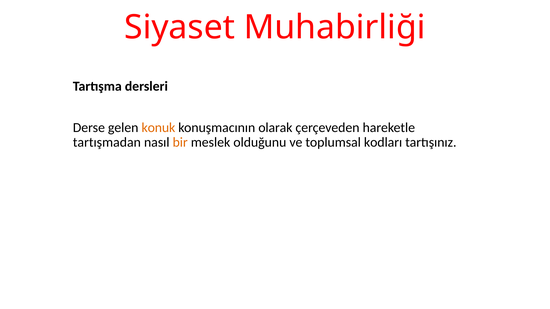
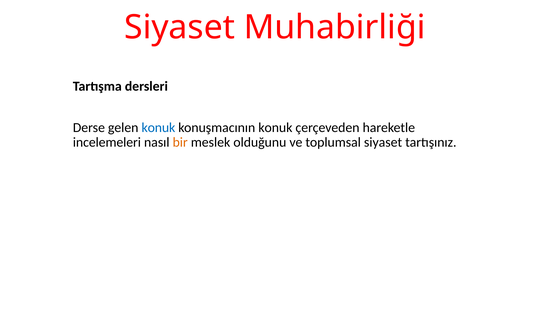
konuk at (158, 128) colour: orange -> blue
konuşmacının olarak: olarak -> konuk
tartışmadan: tartışmadan -> incelemeleri
toplumsal kodları: kodları -> siyaset
